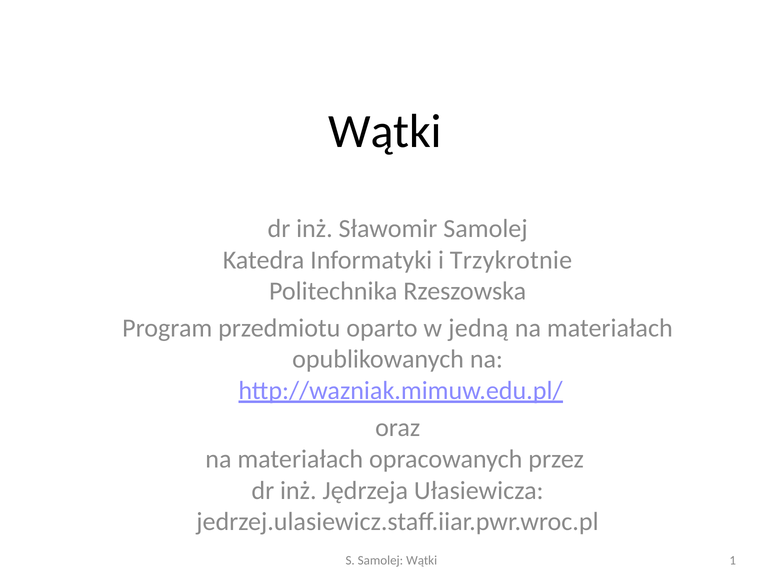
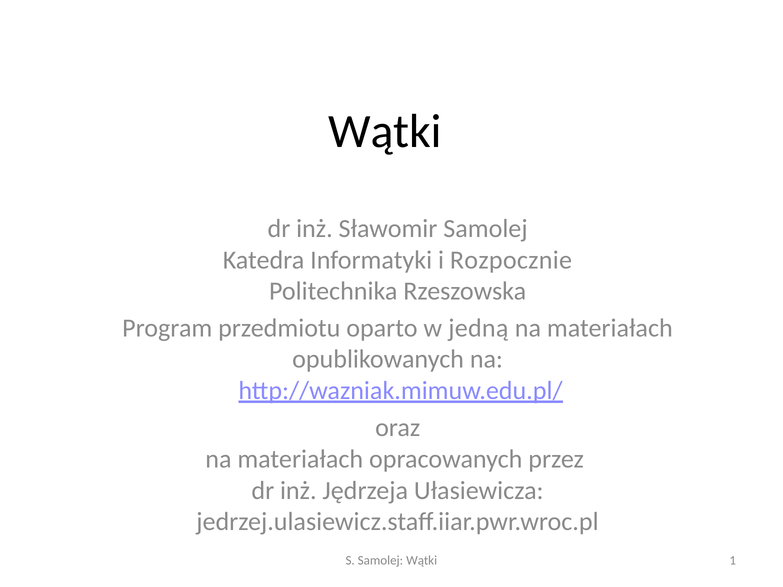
Trzykrotnie: Trzykrotnie -> Rozpocznie
